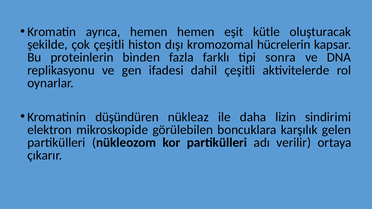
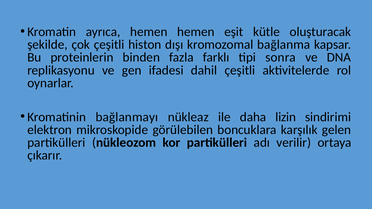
hücrelerin: hücrelerin -> bağlanma
düşündüren: düşündüren -> bağlanmayı
